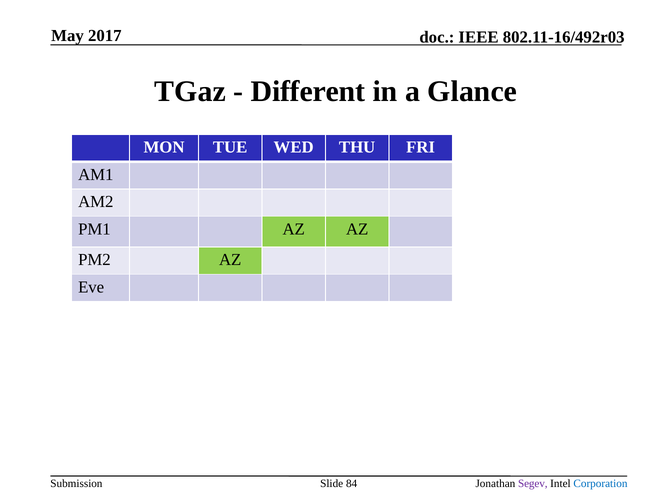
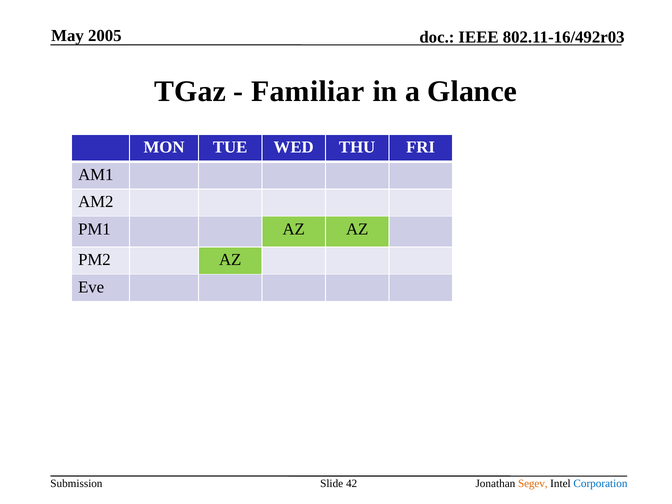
2017: 2017 -> 2005
Different: Different -> Familiar
84: 84 -> 42
Segev colour: purple -> orange
